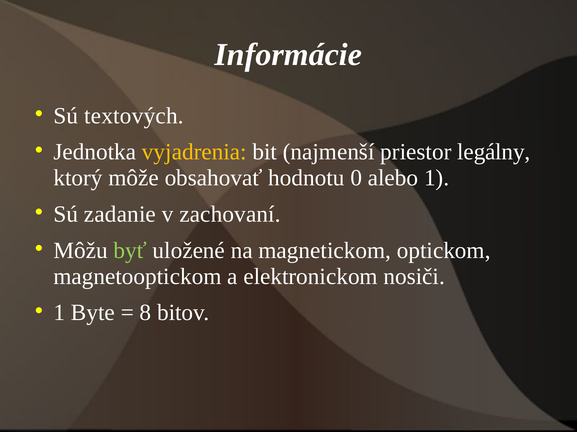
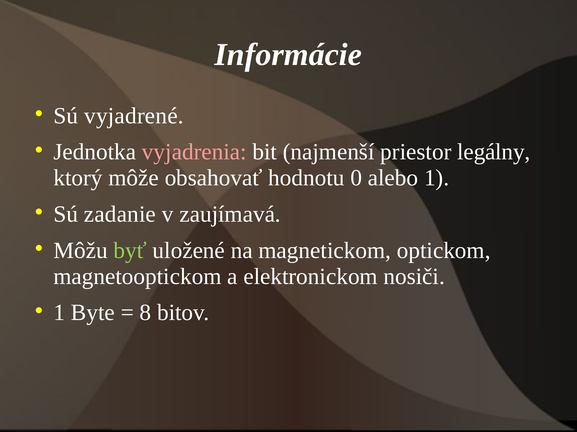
textových: textových -> vyjadrené
vyjadrenia colour: yellow -> pink
zachovaní: zachovaní -> zaujímavá
